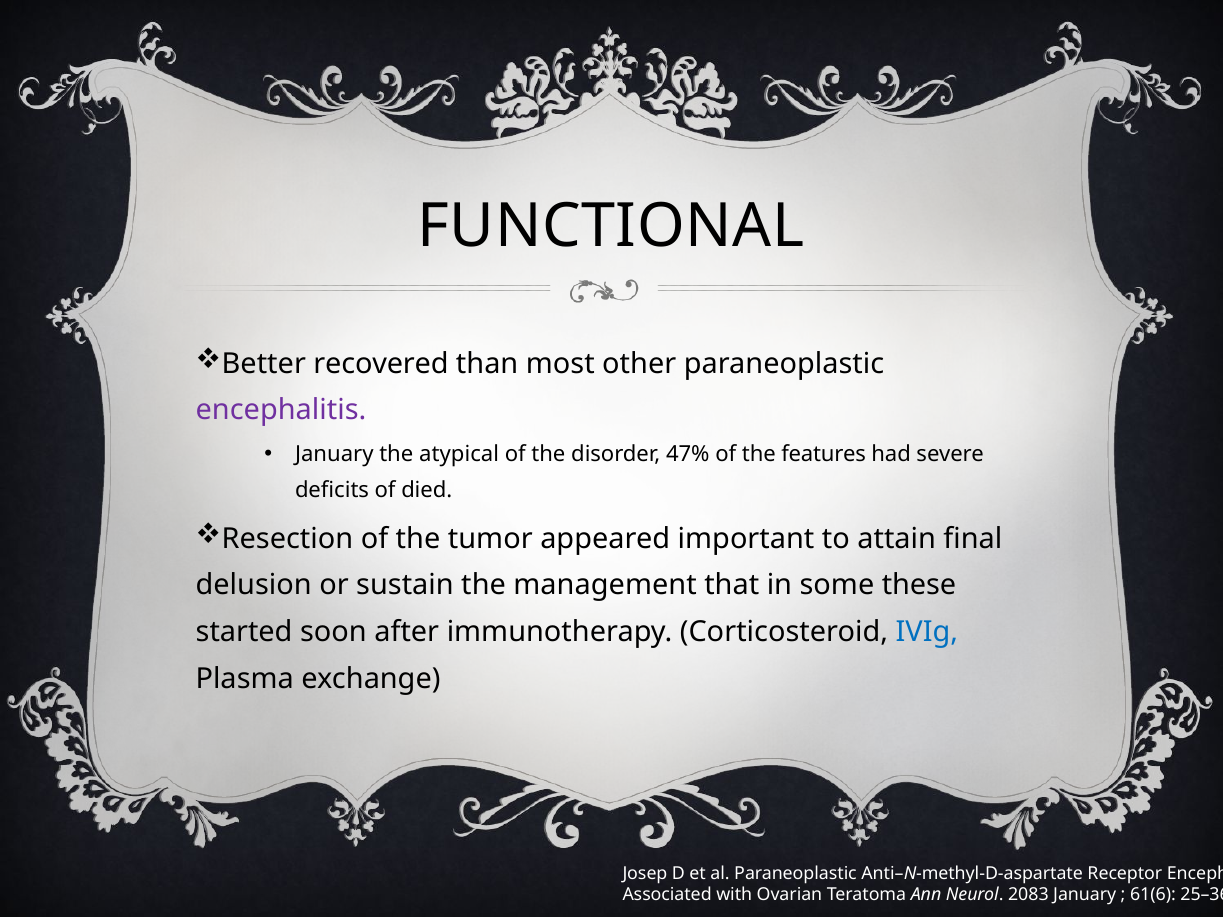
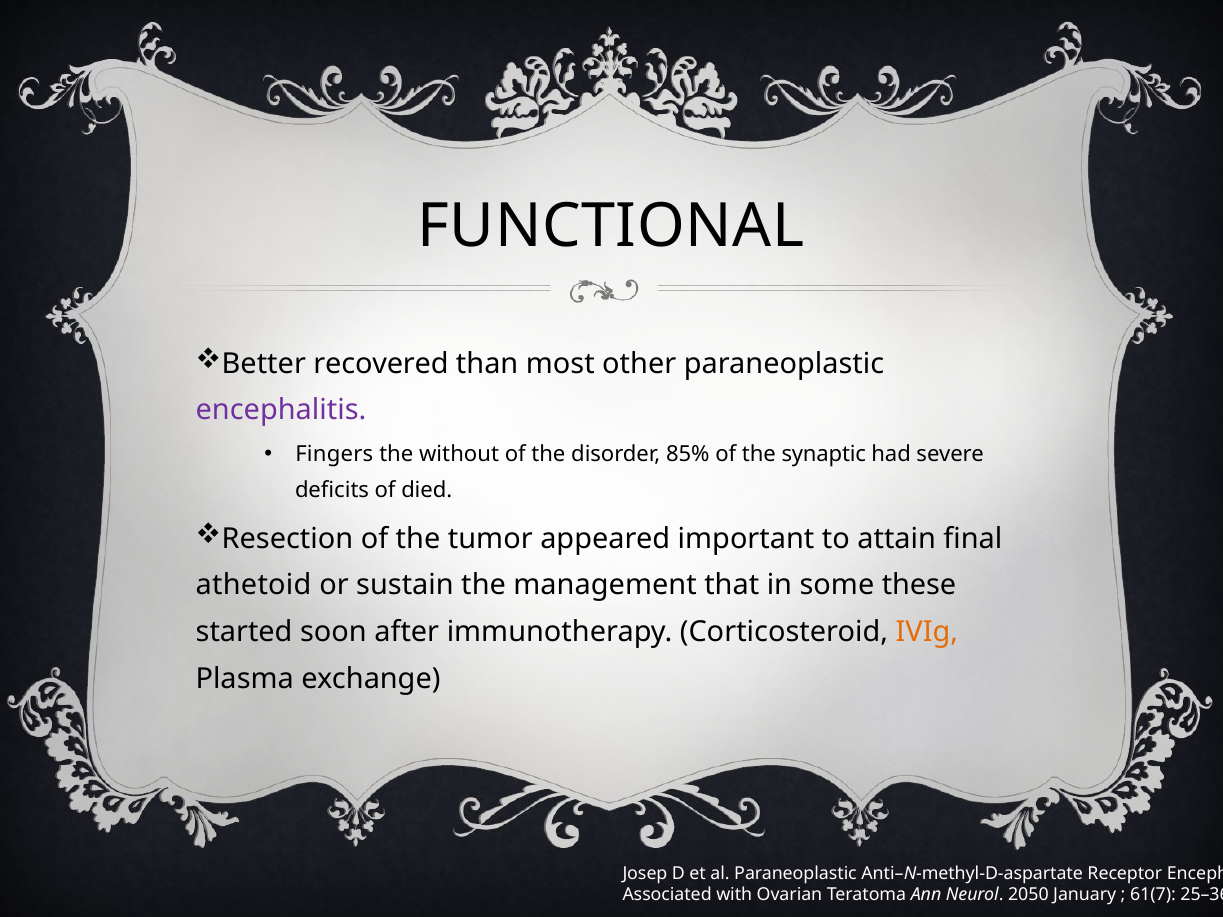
January at (334, 454): January -> Fingers
atypical: atypical -> without
47%: 47% -> 85%
features: features -> synaptic
delusion: delusion -> athetoid
IVIg colour: blue -> orange
2083: 2083 -> 2050
61(6: 61(6 -> 61(7
